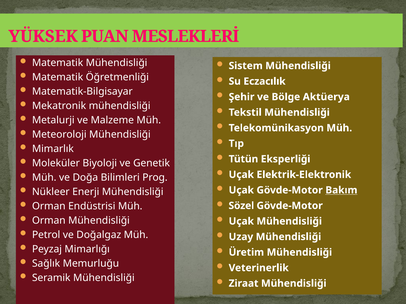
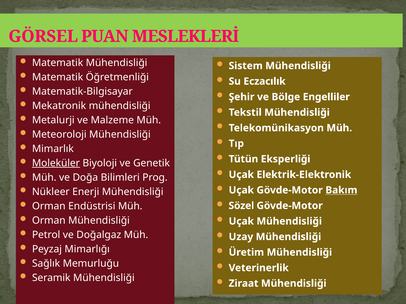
YÜKSEK: YÜKSEK -> GÖRSEL
Aktüerya: Aktüerya -> Engelliler
Moleküler underline: none -> present
